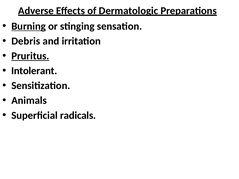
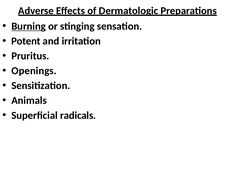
Debris: Debris -> Potent
Pruritus underline: present -> none
Intolerant: Intolerant -> Openings
